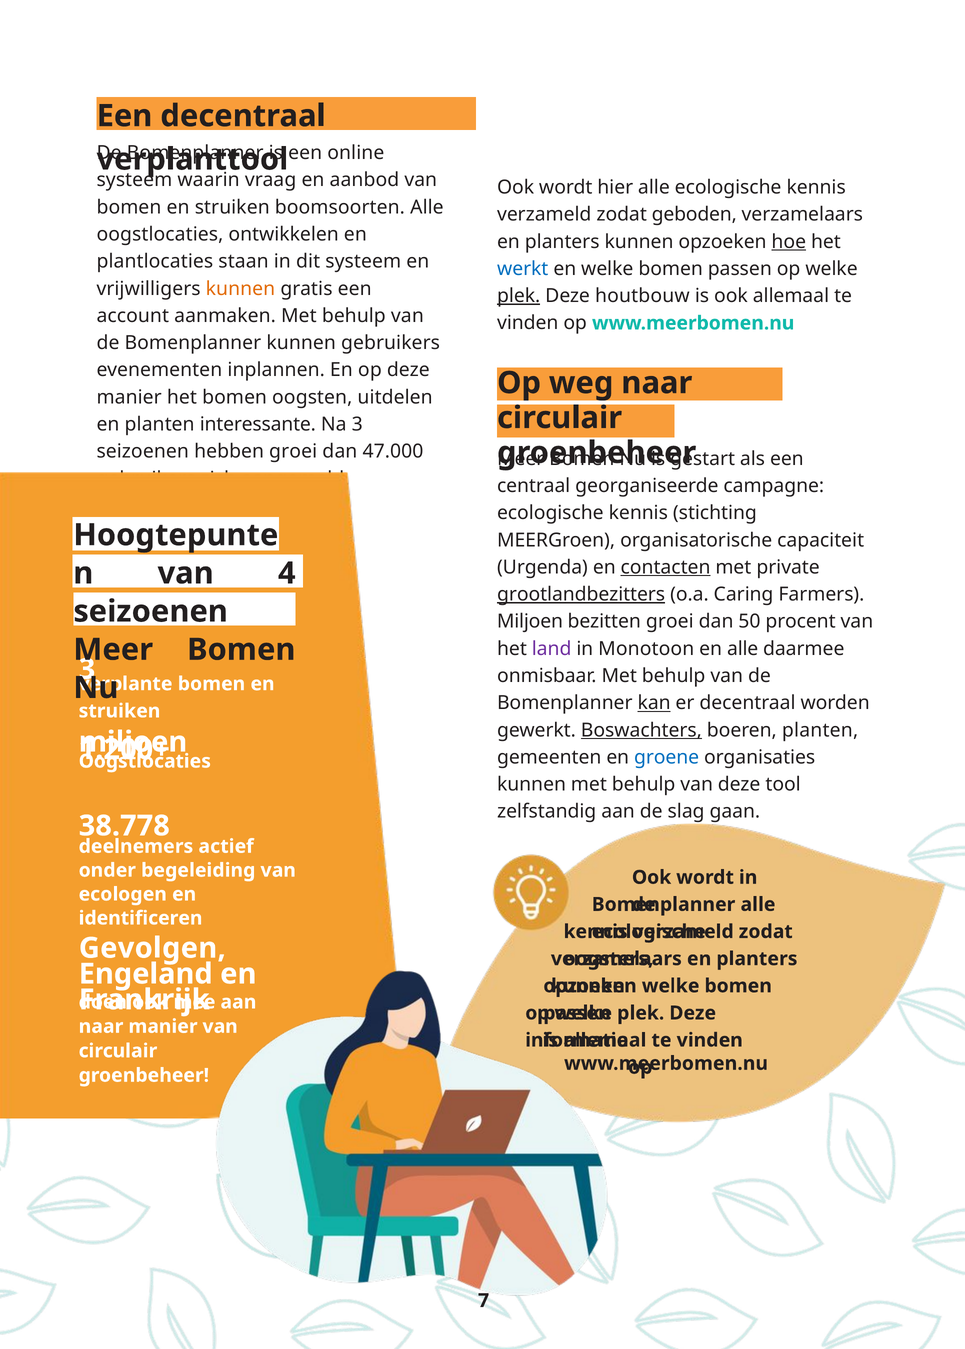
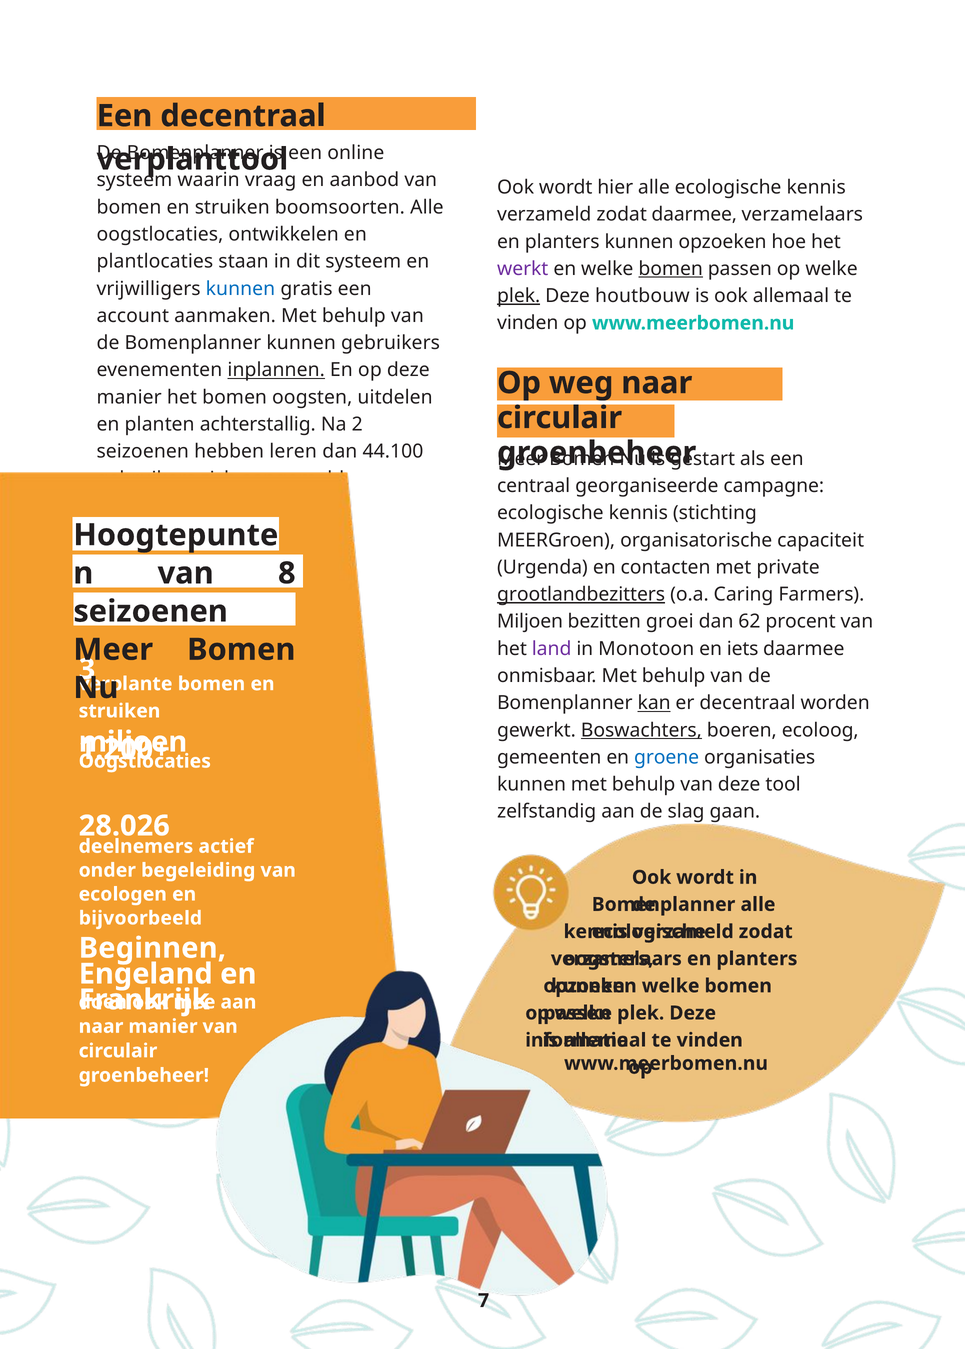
zodat geboden: geboden -> daarmee
hoe underline: present -> none
werkt colour: blue -> purple
bomen at (671, 269) underline: none -> present
kunnen at (240, 289) colour: orange -> blue
inplannen underline: none -> present
interessante: interessante -> achterstallig
Na 3: 3 -> 2
hebben groei: groei -> leren
47.000: 47.000 -> 44.100
contacten underline: present -> none
4: 4 -> 8
50: 50 -> 62
en alle: alle -> iets
boeren planten: planten -> ecoloog
38.778: 38.778 -> 28.026
identificeren: identificeren -> bijvoorbeeld
Gevolgen: Gevolgen -> Beginnen
